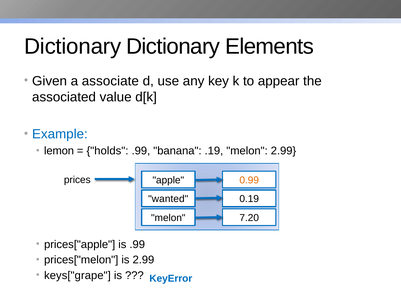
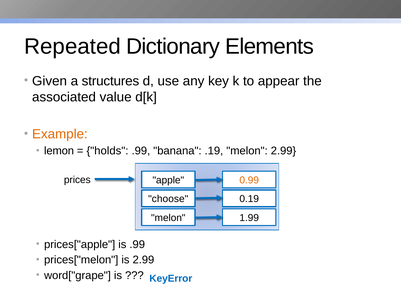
Dictionary at (73, 47): Dictionary -> Repeated
associate: associate -> structures
Example colour: blue -> orange
wanted: wanted -> choose
7.20: 7.20 -> 1.99
keys["grape: keys["grape -> word["grape
